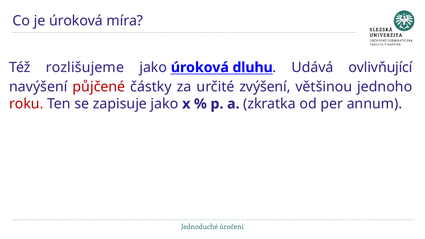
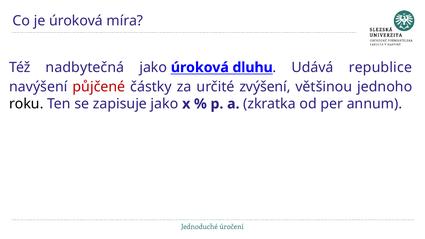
rozlišujeme: rozlišujeme -> nadbytečná
ovlivňující: ovlivňující -> republice
roku colour: red -> black
